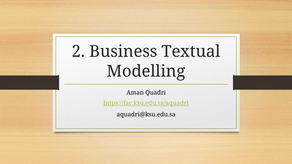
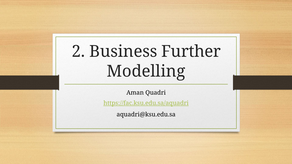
Textual: Textual -> Further
